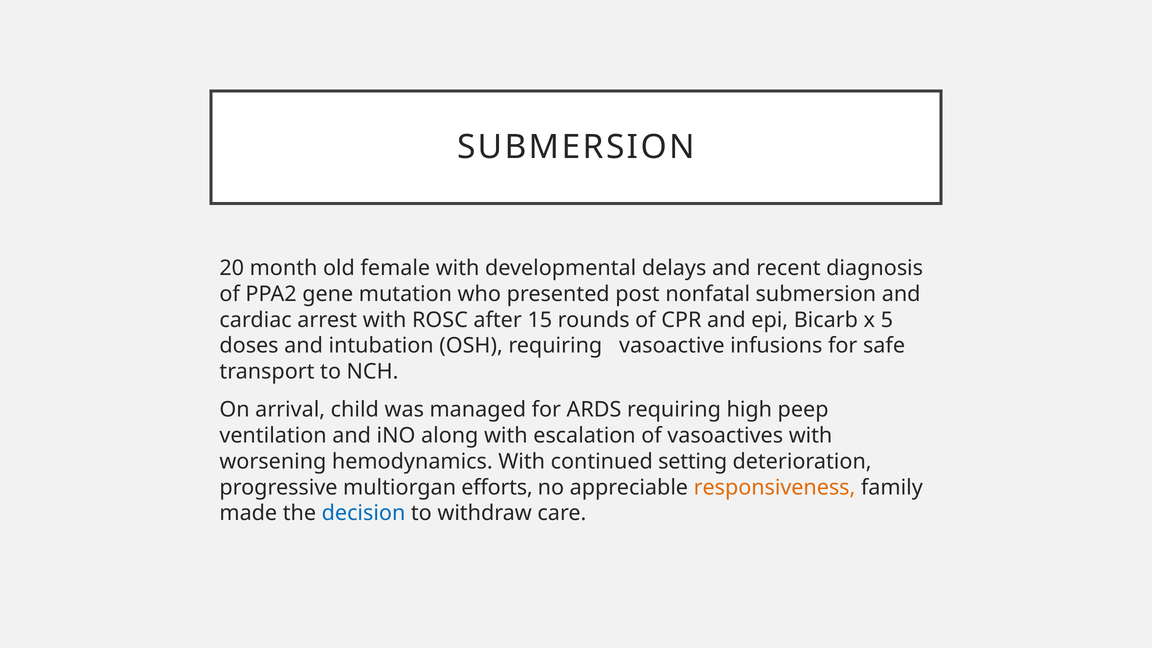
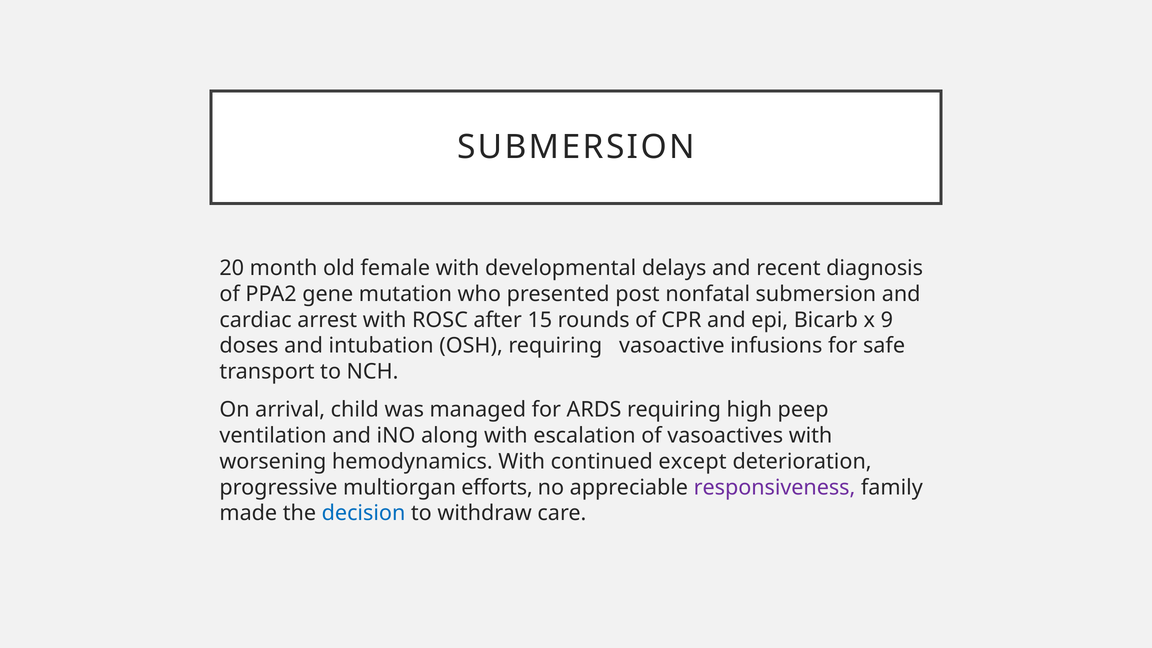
5: 5 -> 9
setting: setting -> except
responsiveness colour: orange -> purple
